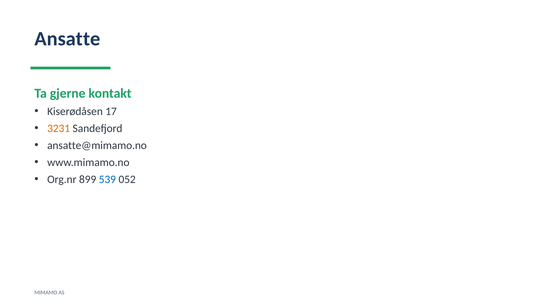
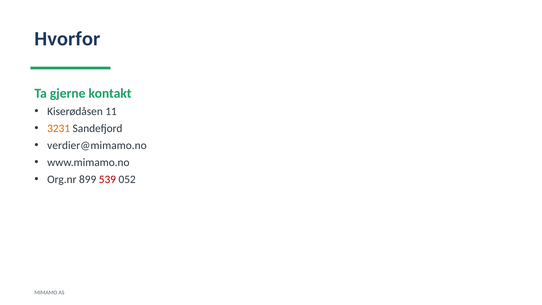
Ansatte: Ansatte -> Hvorfor
17: 17 -> 11
ansatte@mimamo.no: ansatte@mimamo.no -> verdier@mimamo.no
539 colour: blue -> red
